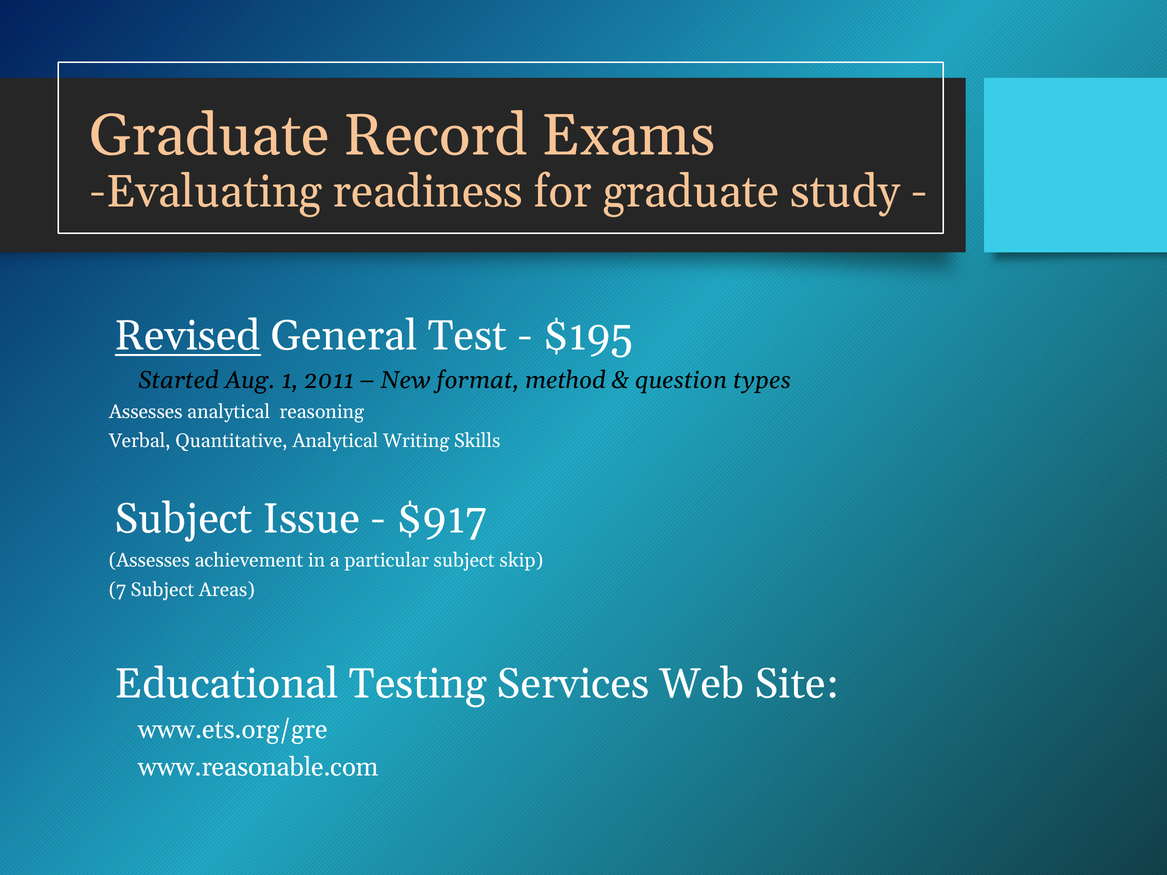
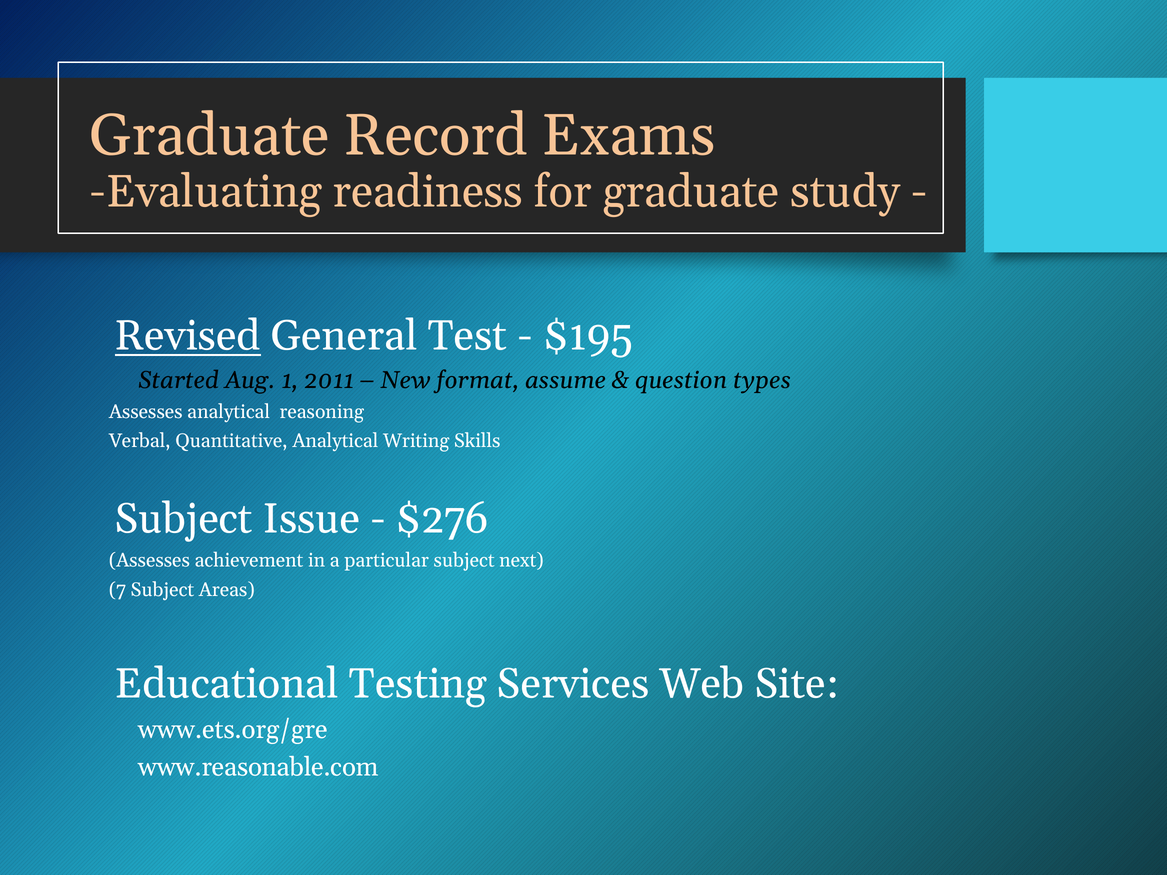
method: method -> assume
$917: $917 -> $276
skip: skip -> next
